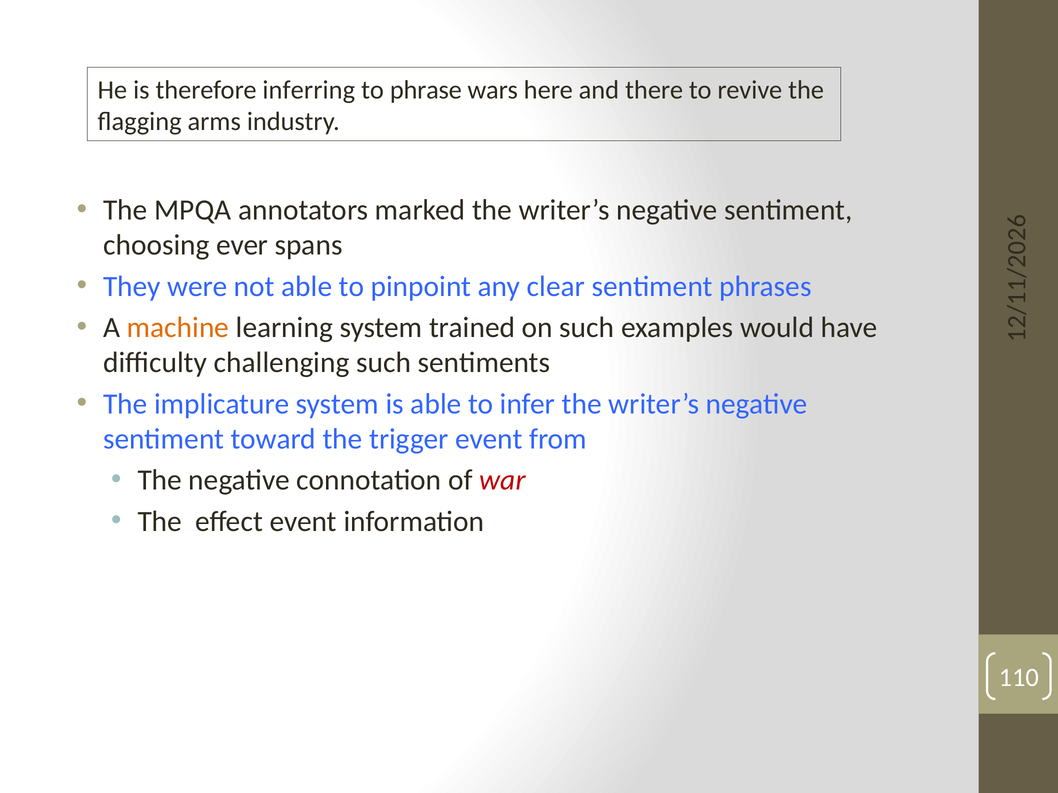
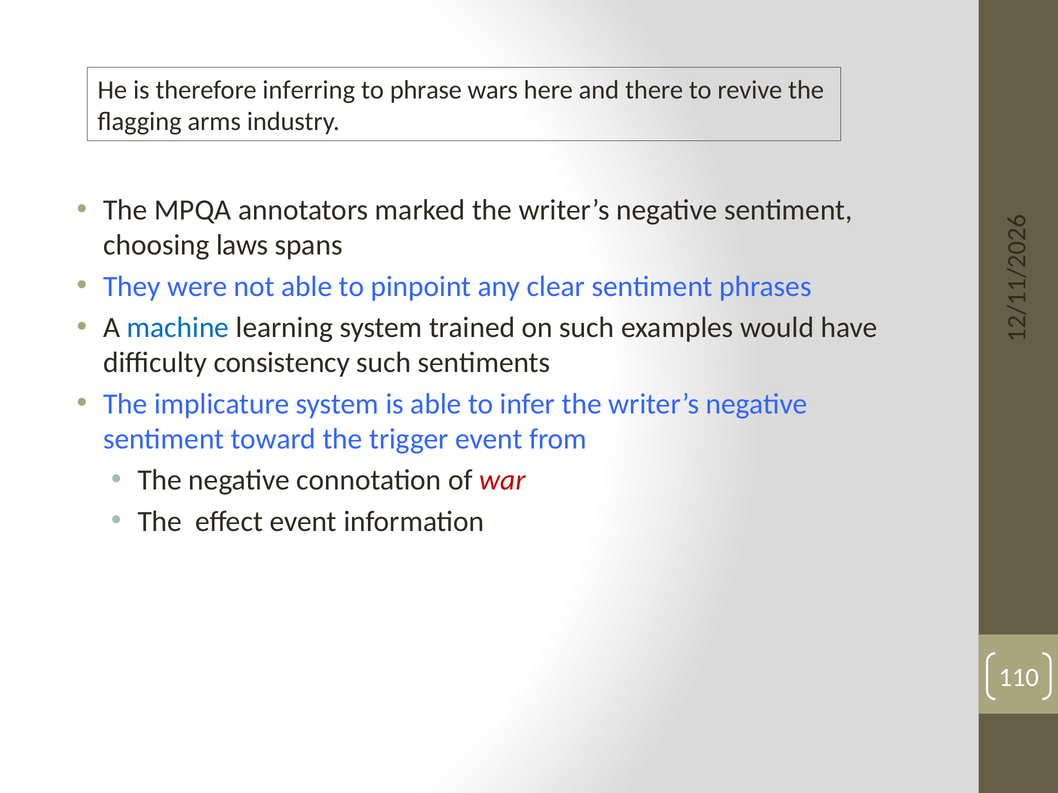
ever: ever -> laws
machine colour: orange -> blue
challenging: challenging -> consistency
